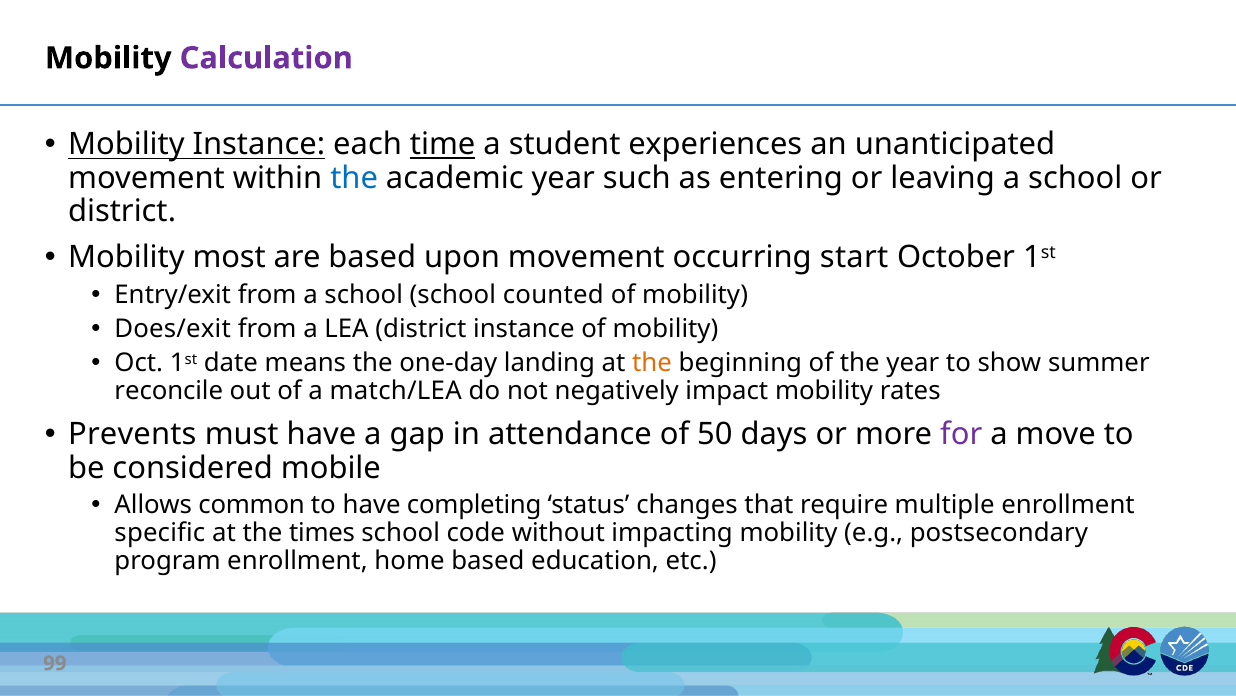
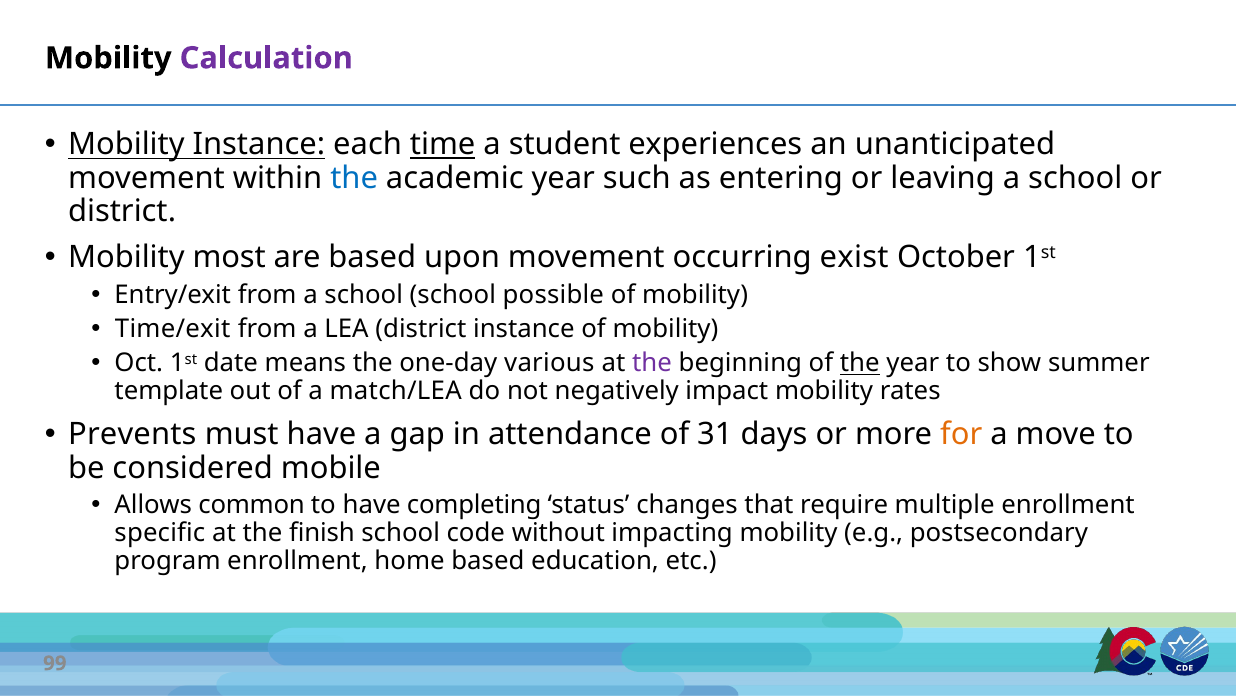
start: start -> exist
counted: counted -> possible
Does/exit: Does/exit -> Time/exit
landing: landing -> various
the at (652, 363) colour: orange -> purple
the at (860, 363) underline: none -> present
reconcile: reconcile -> template
50: 50 -> 31
for colour: purple -> orange
times: times -> finish
